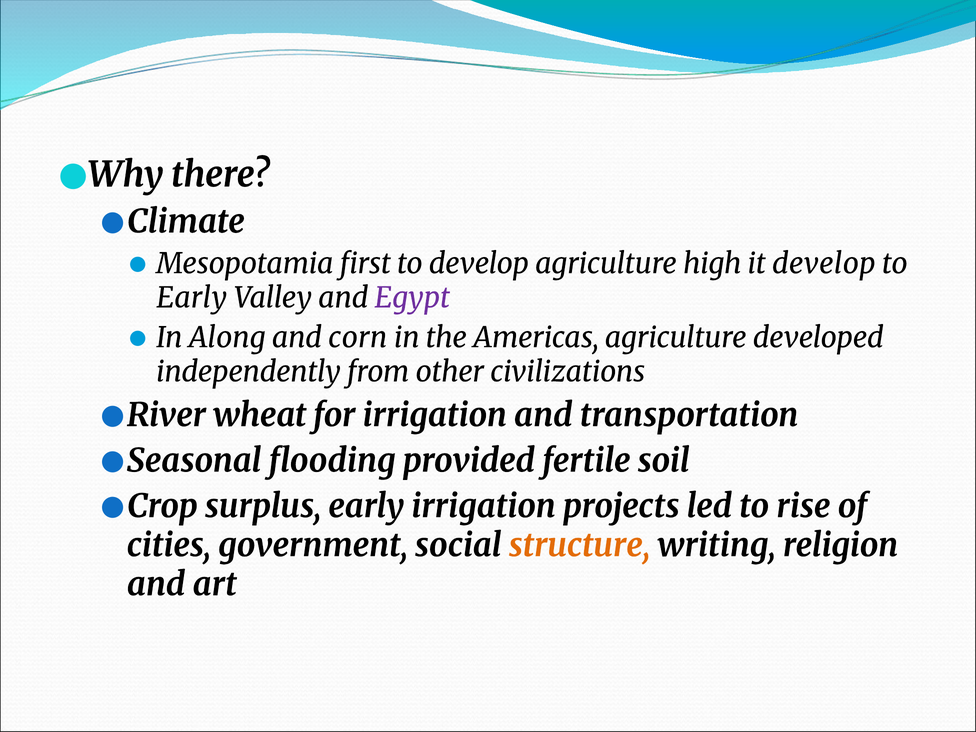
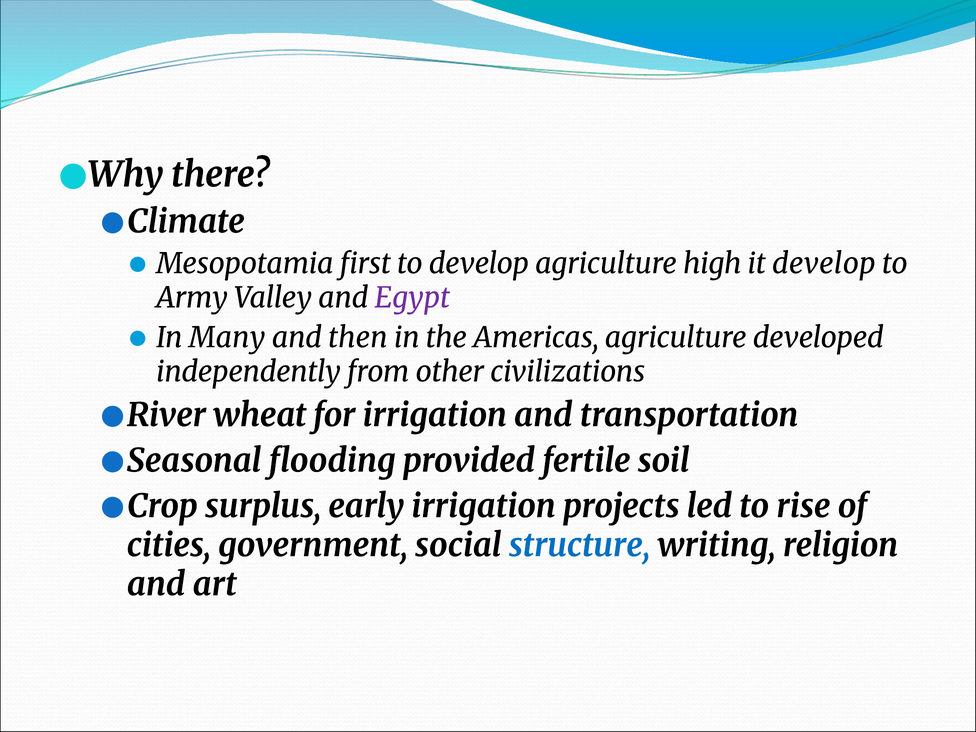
Early at (192, 298): Early -> Army
Along: Along -> Many
corn: corn -> then
structure colour: orange -> blue
